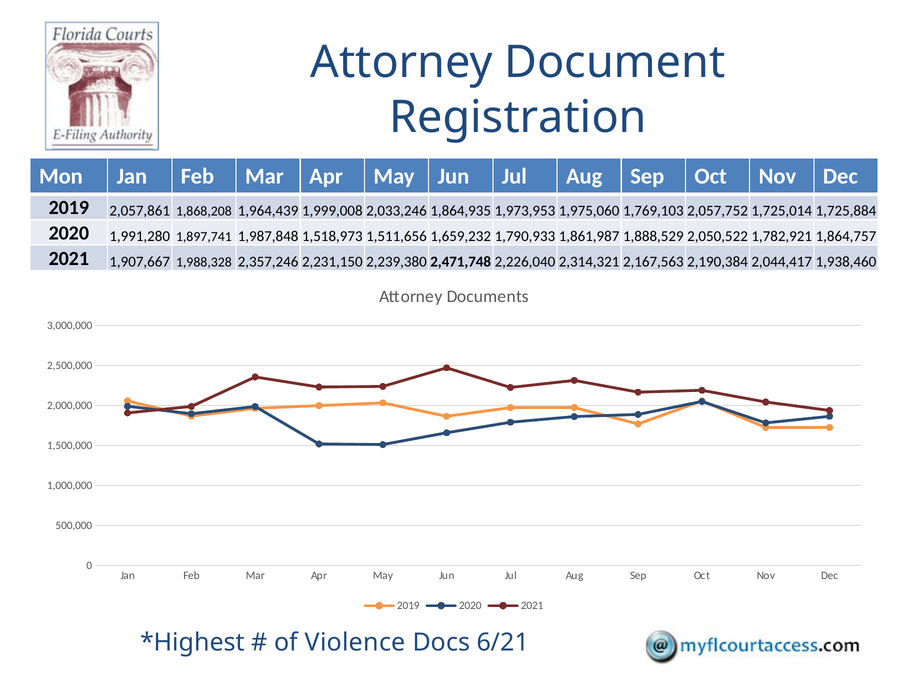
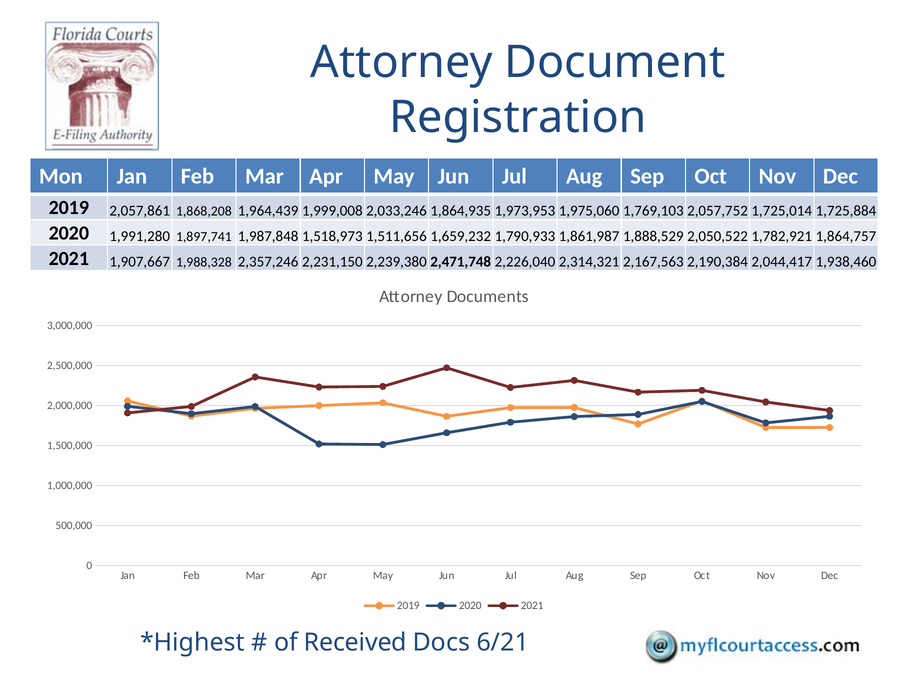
Violence: Violence -> Received
